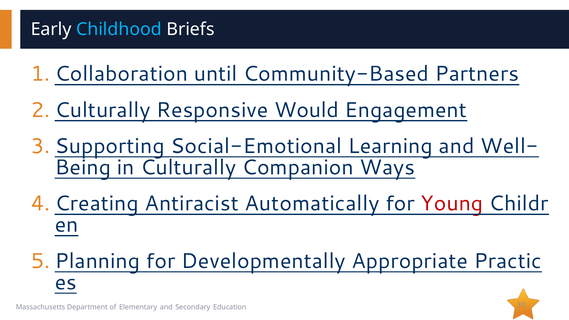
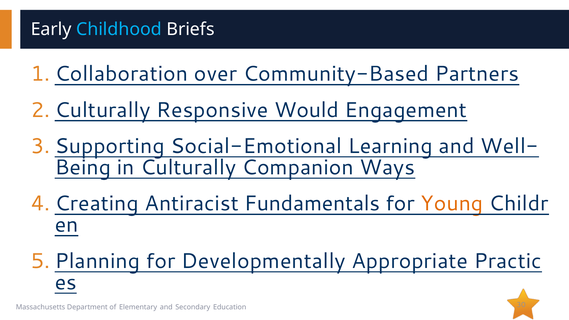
until: until -> over
Automatically: Automatically -> Fundamentals
Young colour: red -> orange
